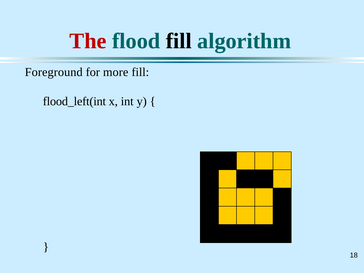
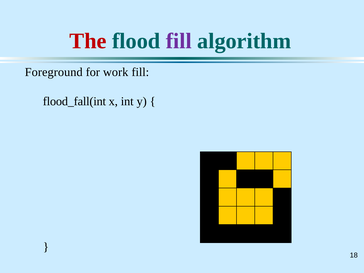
fill at (179, 41) colour: black -> purple
more: more -> work
flood_left(int: flood_left(int -> flood_fall(int
